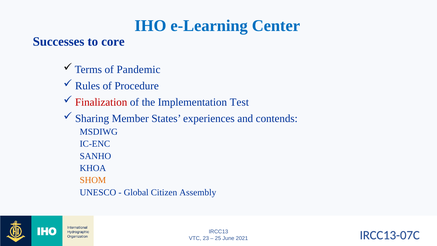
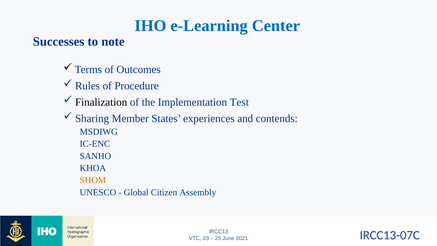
core: core -> note
Pandemic: Pandemic -> Outcomes
Finalization colour: red -> black
